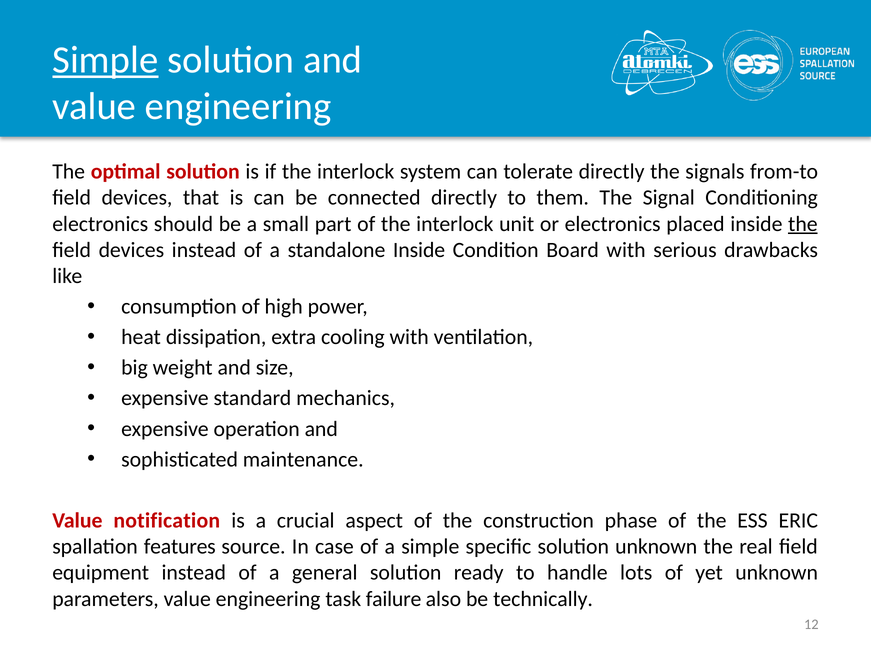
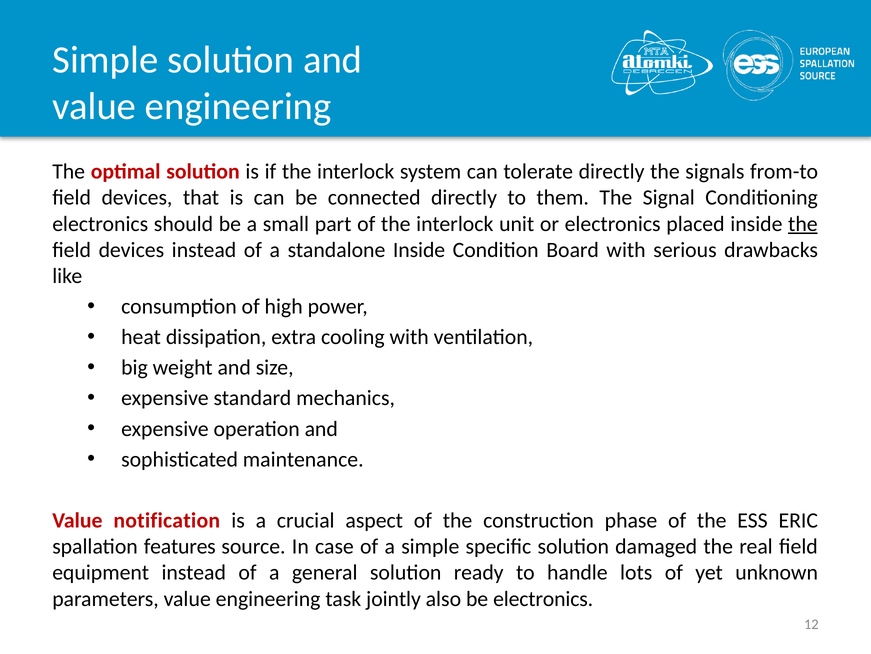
Simple at (105, 60) underline: present -> none
solution unknown: unknown -> damaged
failure: failure -> jointly
be technically: technically -> electronics
